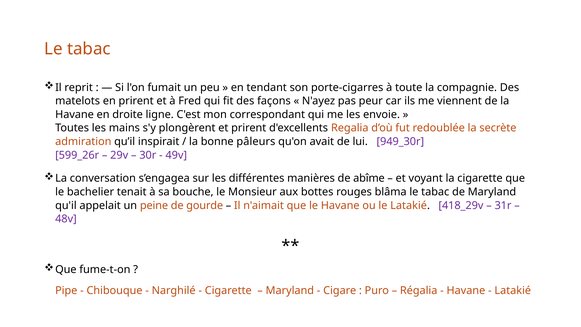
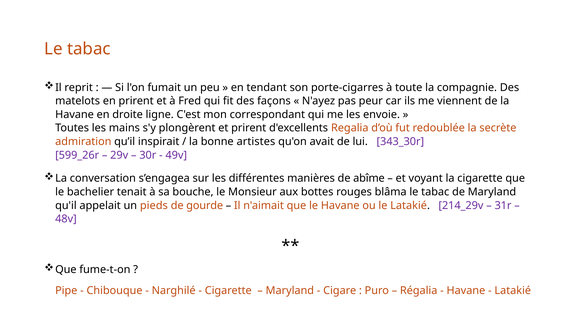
pâleurs: pâleurs -> artistes
949_30r: 949_30r -> 343_30r
peine: peine -> pieds
418_29v: 418_29v -> 214_29v
